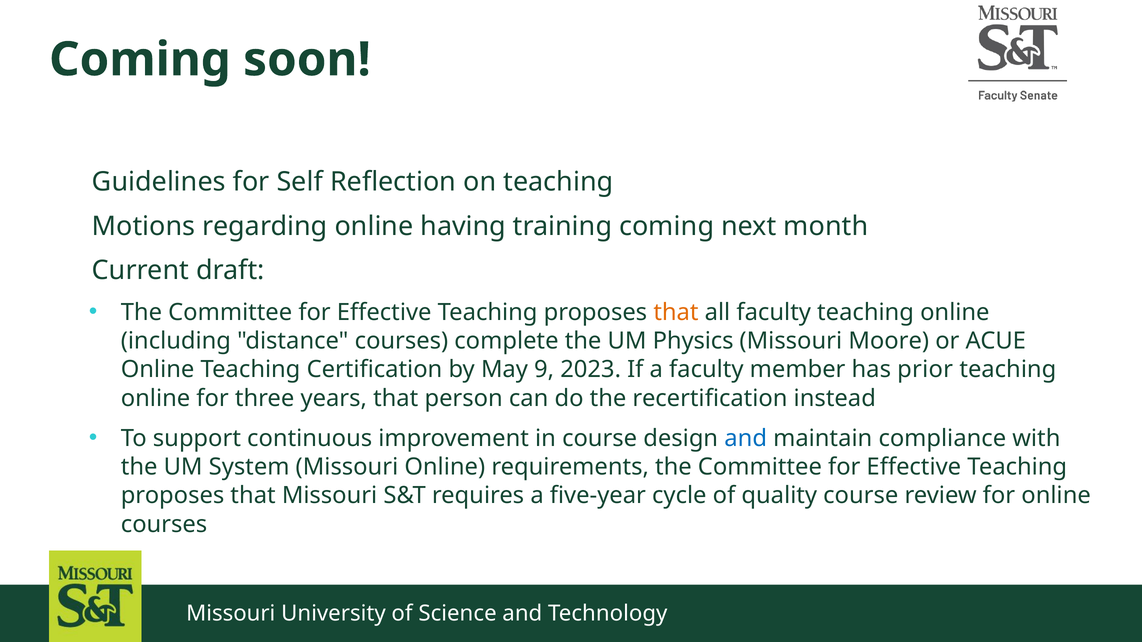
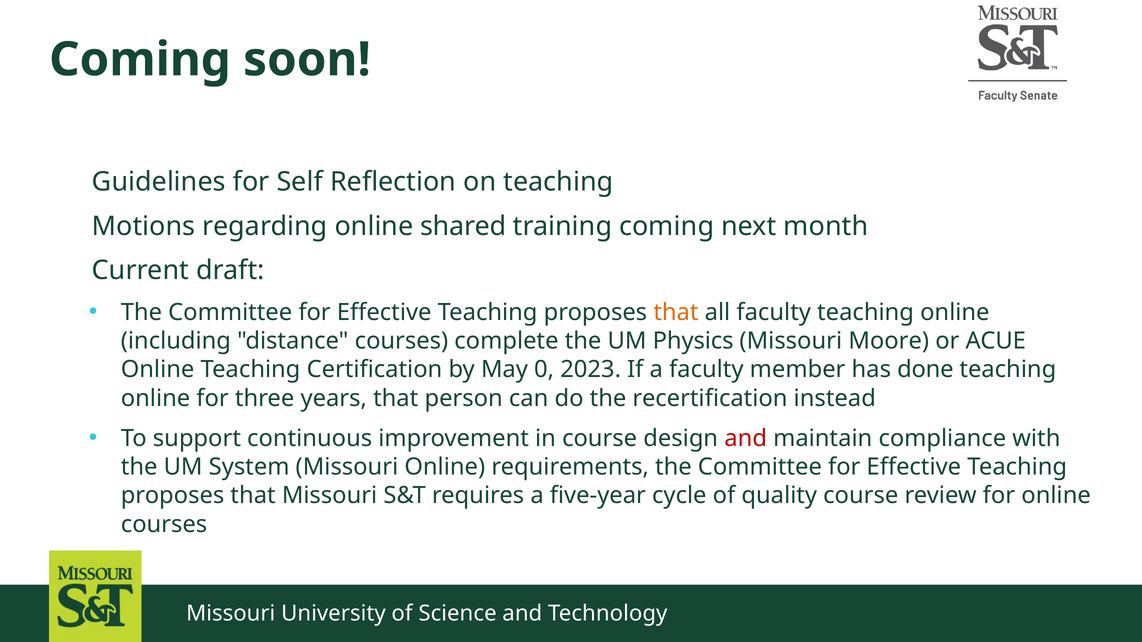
having: having -> shared
9: 9 -> 0
prior: prior -> done
and at (746, 439) colour: blue -> red
